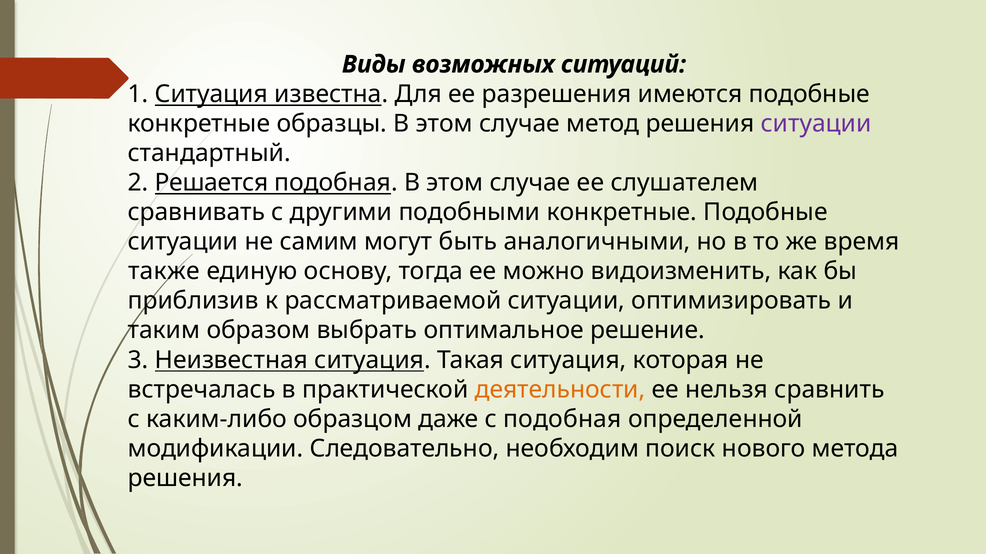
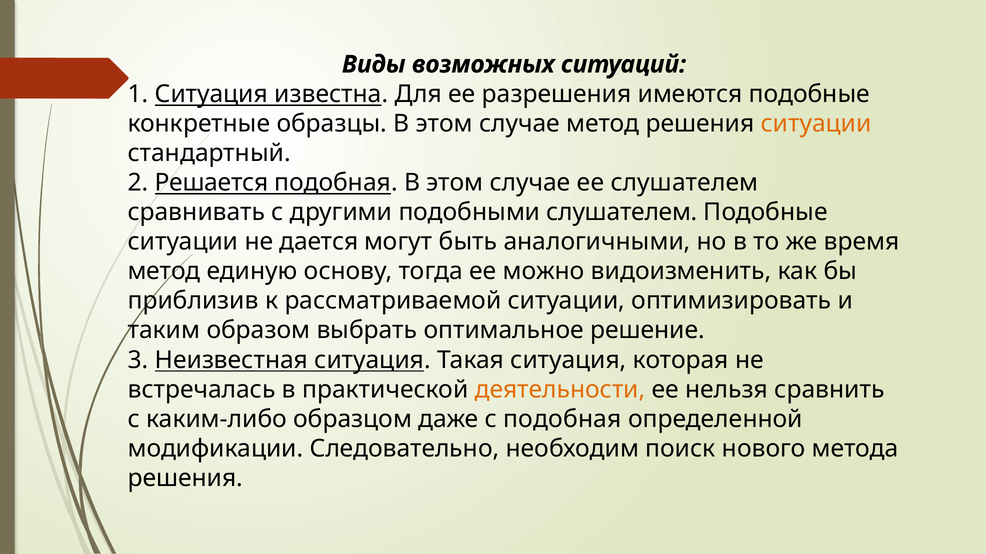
ситуации at (816, 124) colour: purple -> orange
подобными конкретные: конкретные -> слушателем
самим: самим -> дается
также at (164, 272): также -> метод
